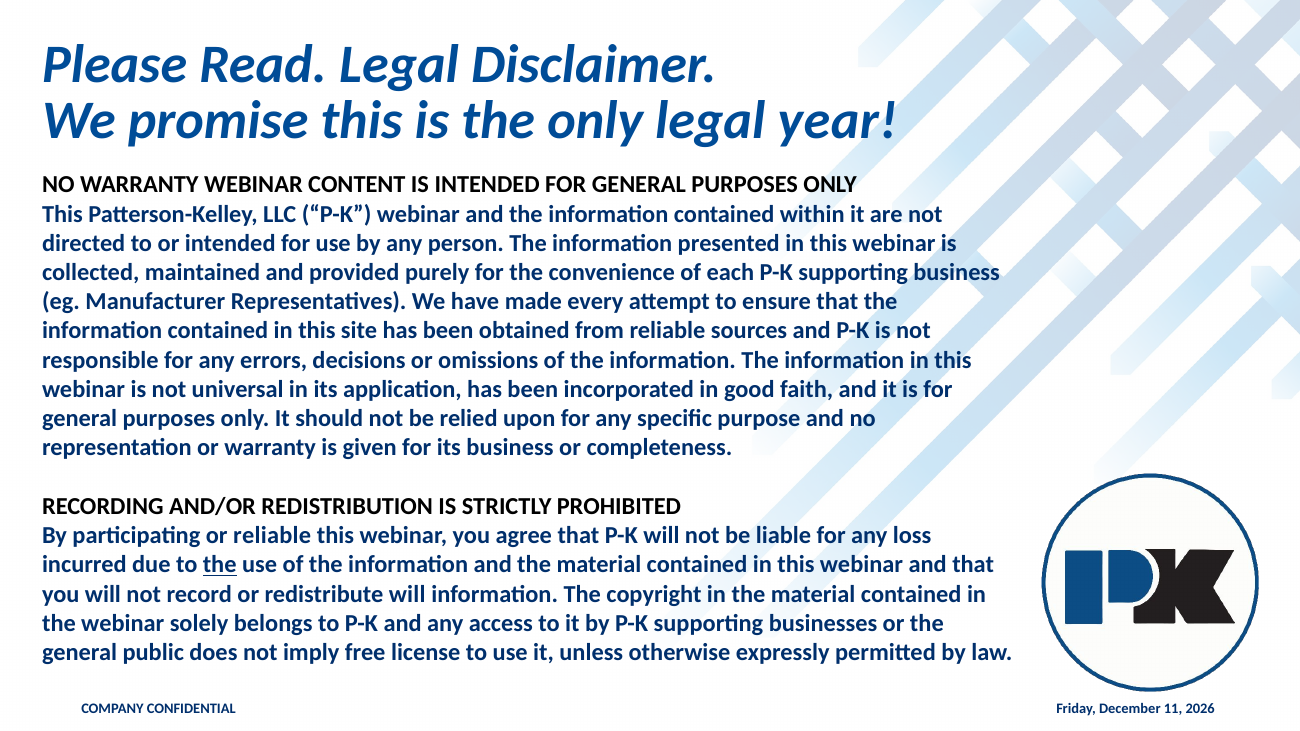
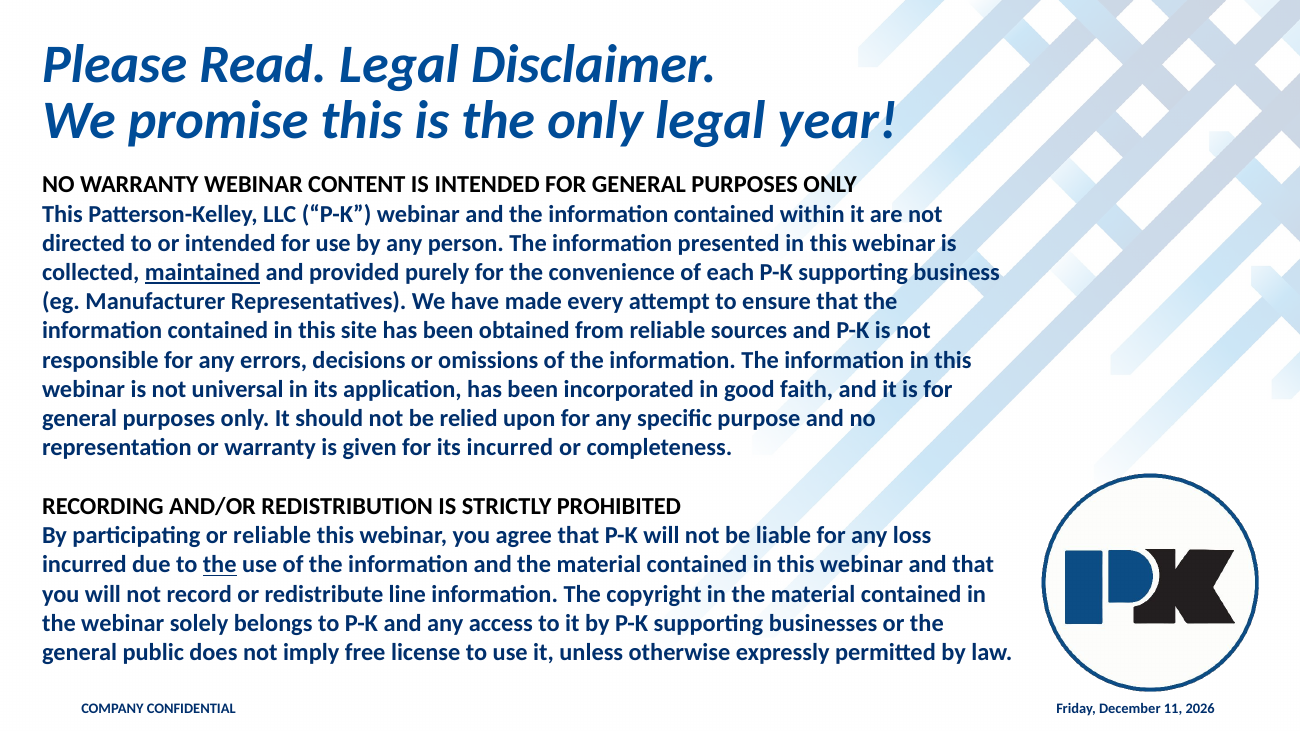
maintained underline: none -> present
its business: business -> incurred
redistribute will: will -> line
